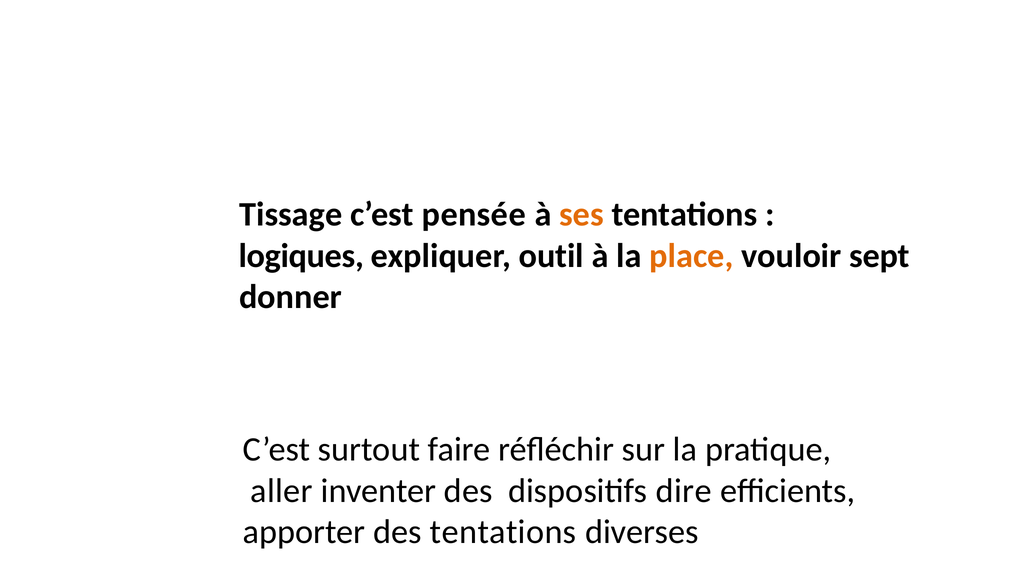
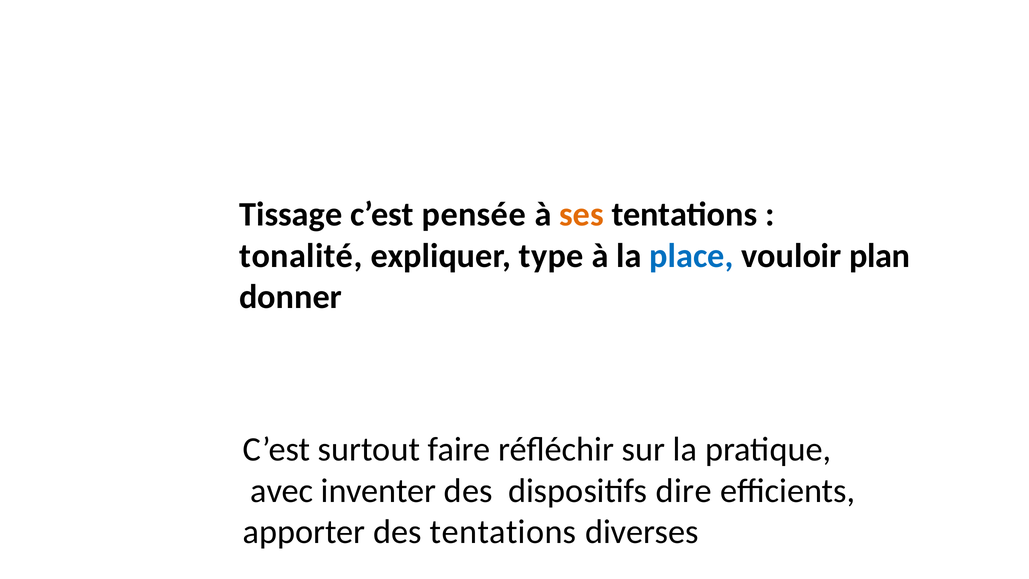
logiques: logiques -> tonalité
outil: outil -> type
place colour: orange -> blue
sept: sept -> plan
aller: aller -> avec
